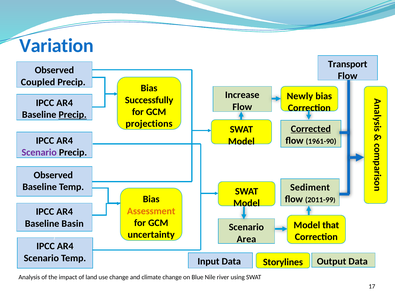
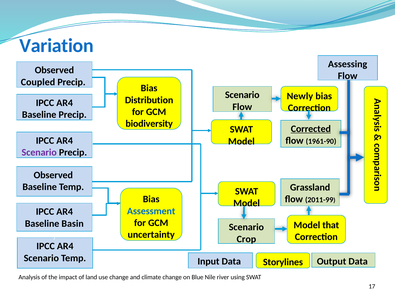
Transport: Transport -> Assessing
Increase at (242, 95): Increase -> Scenario
Successfully: Successfully -> Distribution
Precip at (73, 115) underline: present -> none
projections: projections -> biodiversity
Sediment: Sediment -> Grassland
Assessment colour: orange -> blue
Area: Area -> Crop
